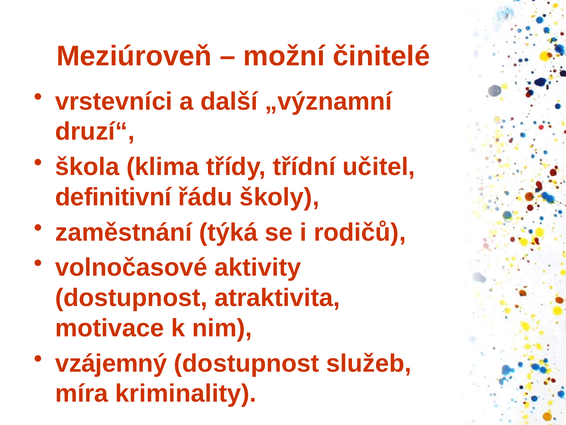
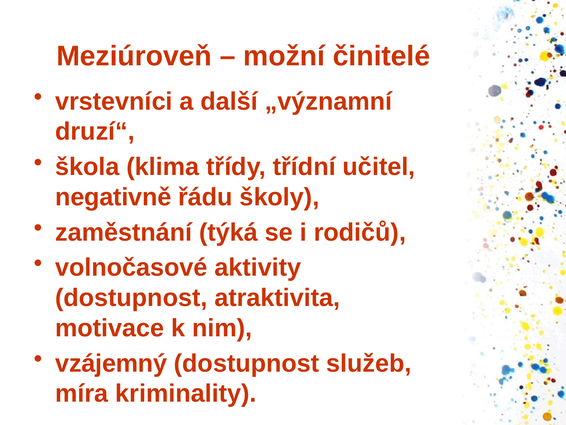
definitivní: definitivní -> negativně
